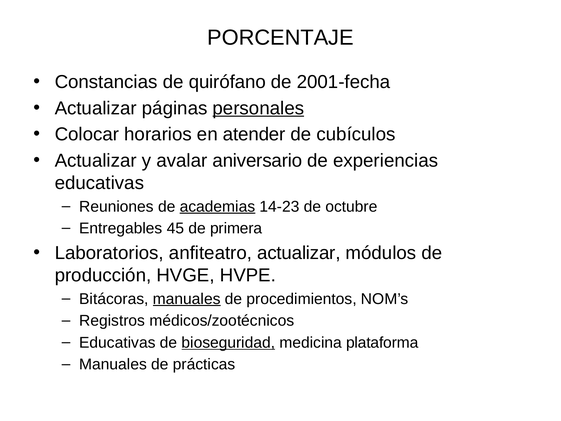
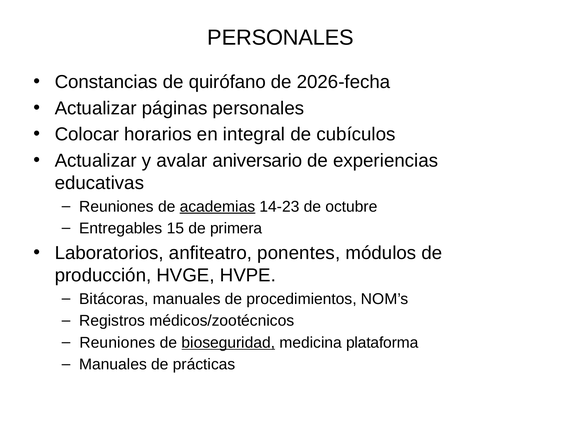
PORCENTAJE at (281, 38): PORCENTAJE -> PERSONALES
2001-fecha: 2001-fecha -> 2026-fecha
personales at (258, 108) underline: present -> none
atender: atender -> integral
45: 45 -> 15
anfiteatro actualizar: actualizar -> ponentes
manuales at (187, 299) underline: present -> none
Educativas at (117, 342): Educativas -> Reuniones
